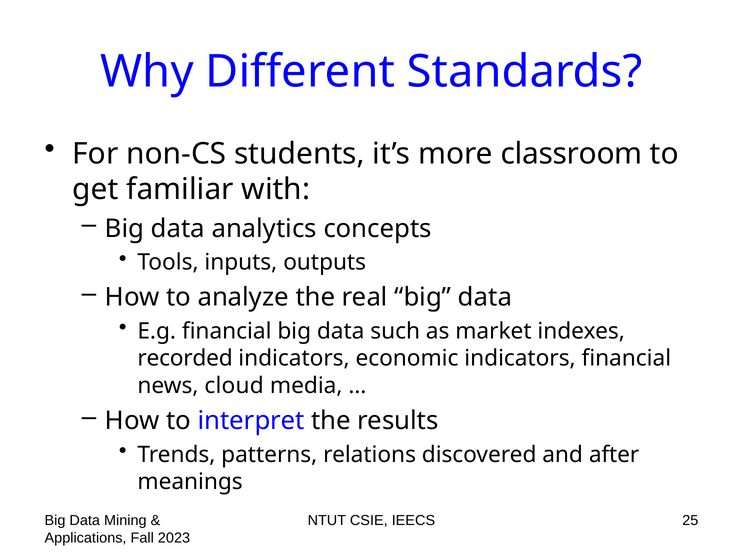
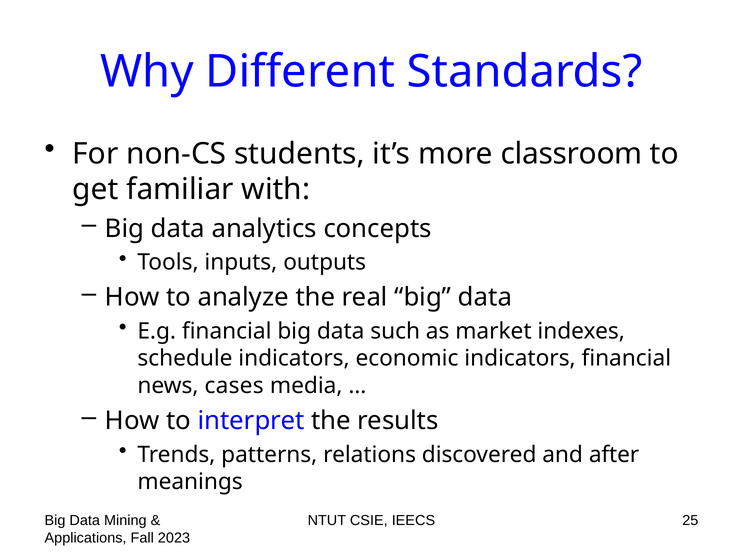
recorded: recorded -> schedule
cloud: cloud -> cases
